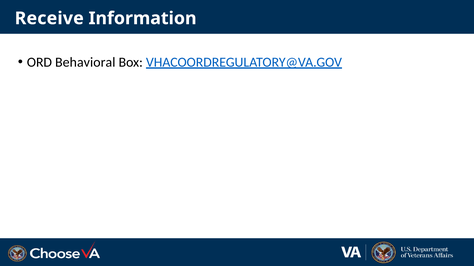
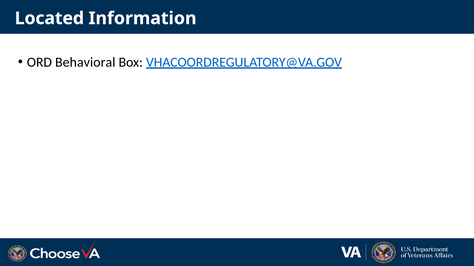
Receive: Receive -> Located
